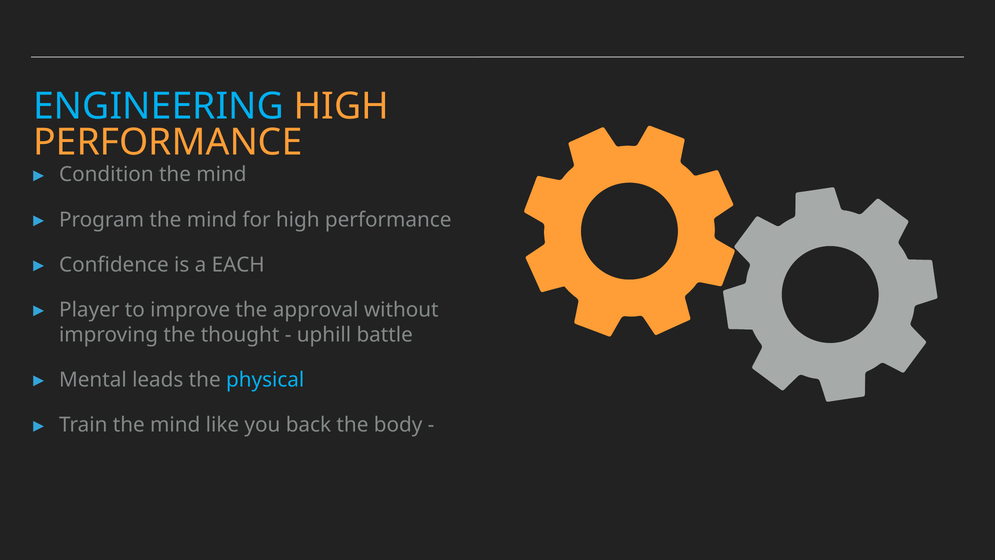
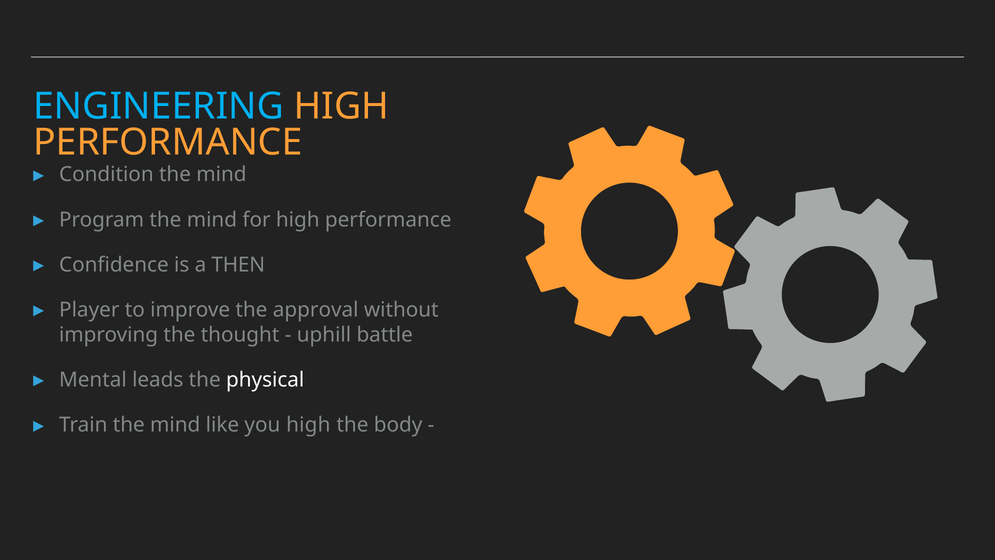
EACH: EACH -> THEN
physical colour: light blue -> white
you back: back -> high
